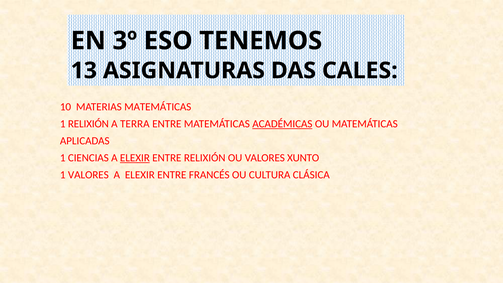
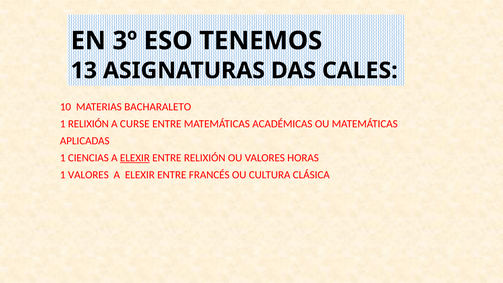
MATERIAS MATEMÁTICAS: MATEMÁTICAS -> BACHARALETO
TERRA: TERRA -> CURSE
ACADÉMICAS underline: present -> none
XUNTO: XUNTO -> HORAS
